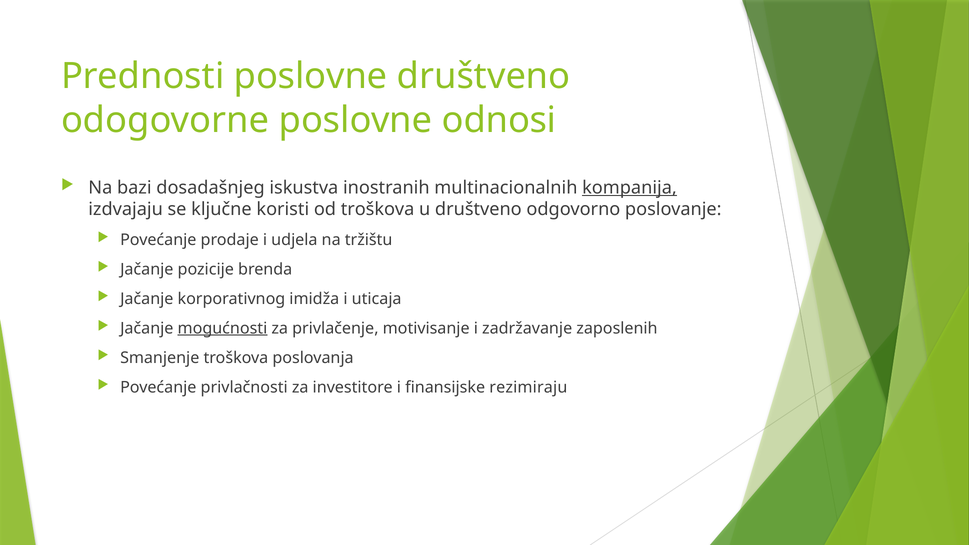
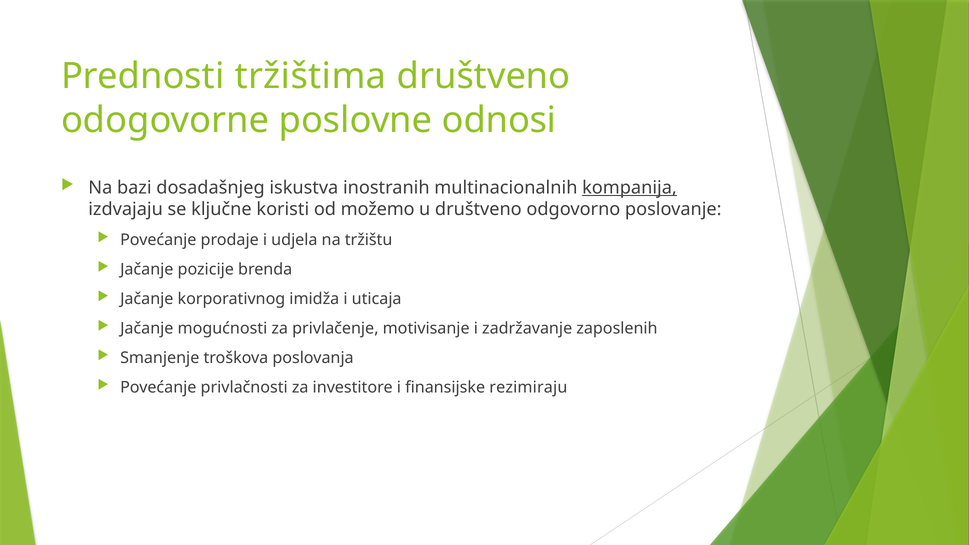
Prednosti poslovne: poslovne -> tržištima
od troškova: troškova -> možemo
mogućnosti underline: present -> none
